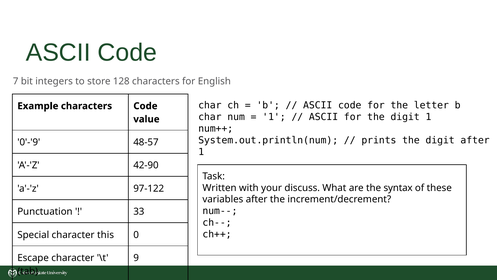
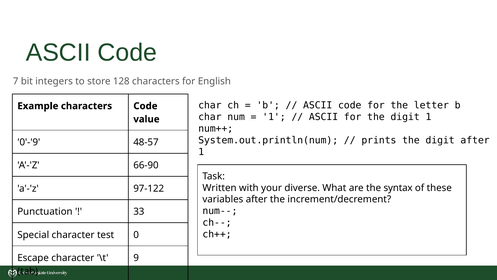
42-90: 42-90 -> 66-90
discuss: discuss -> diverse
this: this -> test
